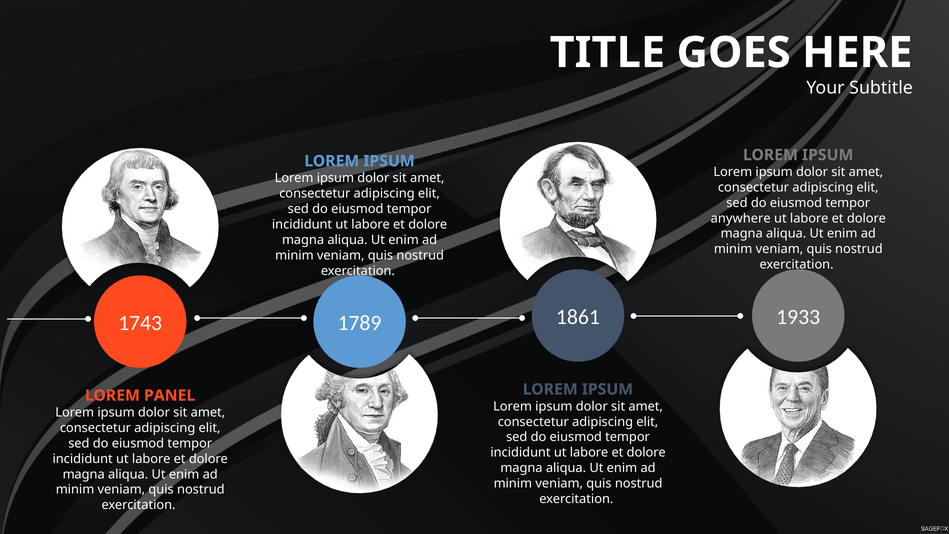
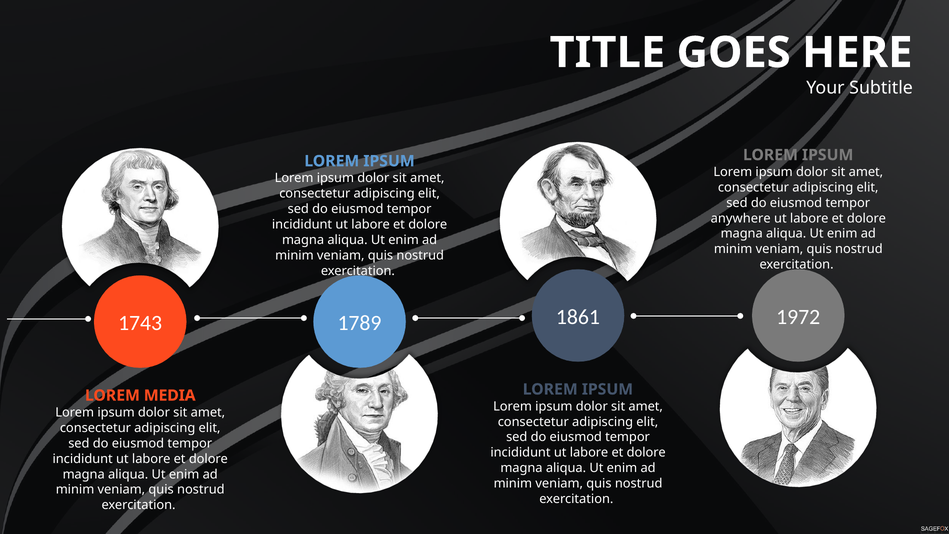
1933: 1933 -> 1972
PANEL: PANEL -> MEDIA
